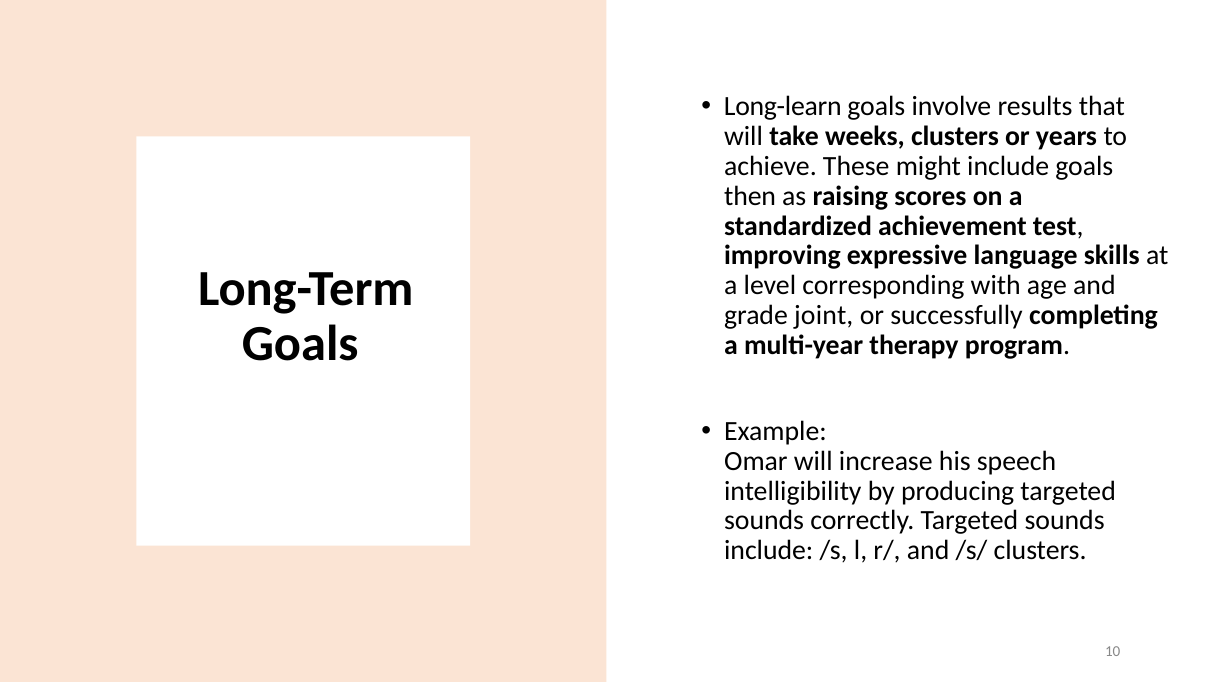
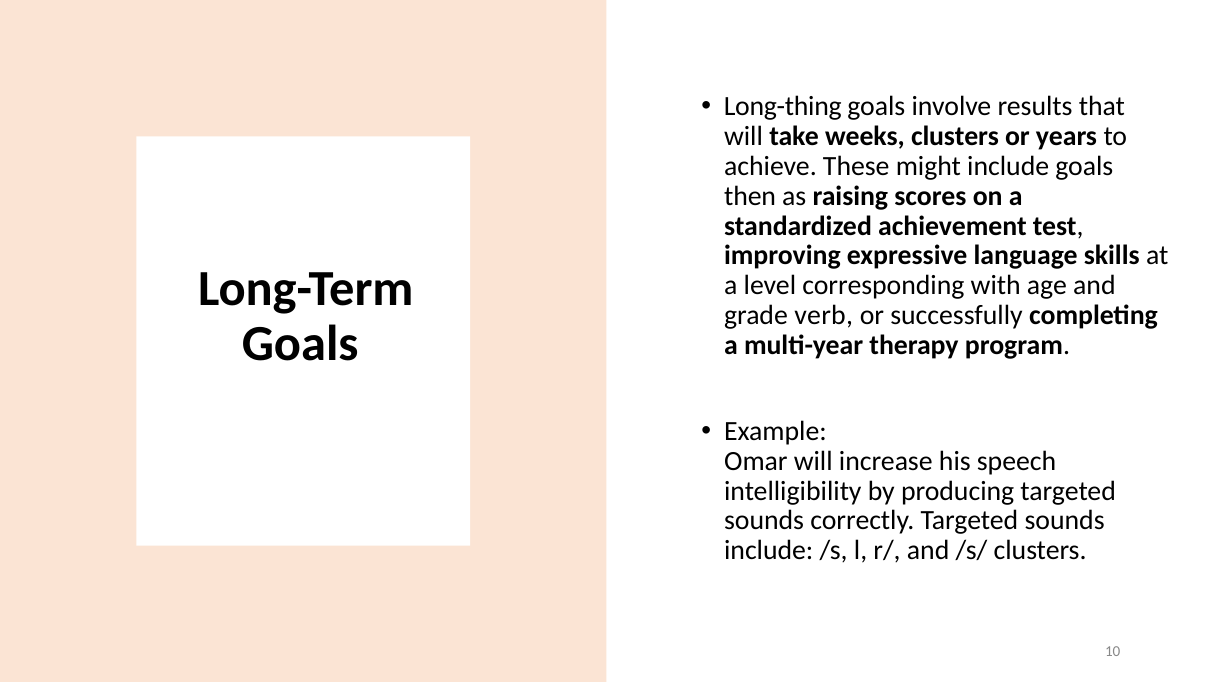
Long-learn: Long-learn -> Long-thing
joint: joint -> verb
